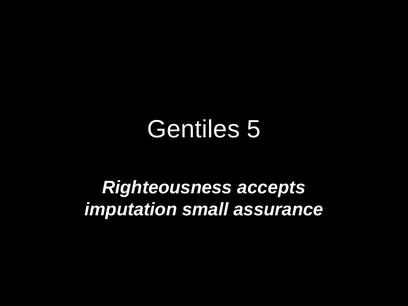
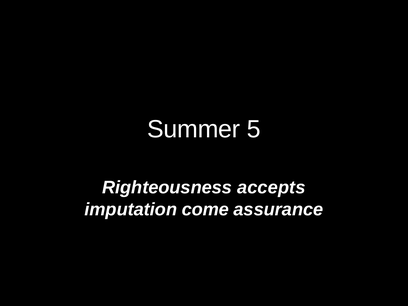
Gentiles: Gentiles -> Summer
small: small -> come
